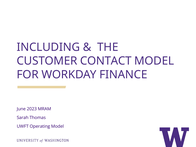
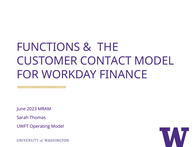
INCLUDING: INCLUDING -> FUNCTIONS
